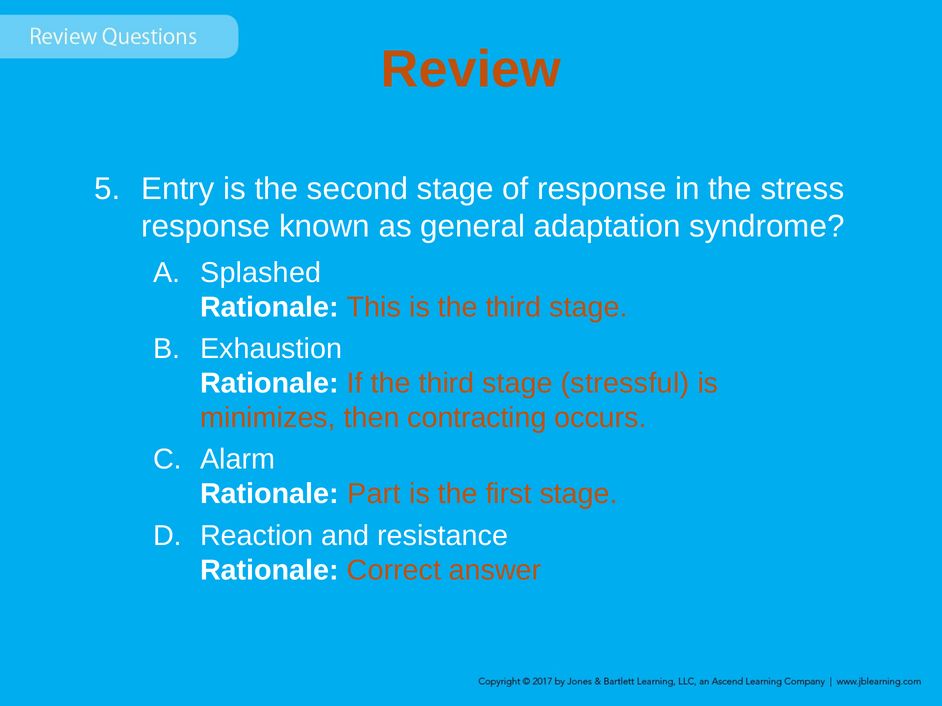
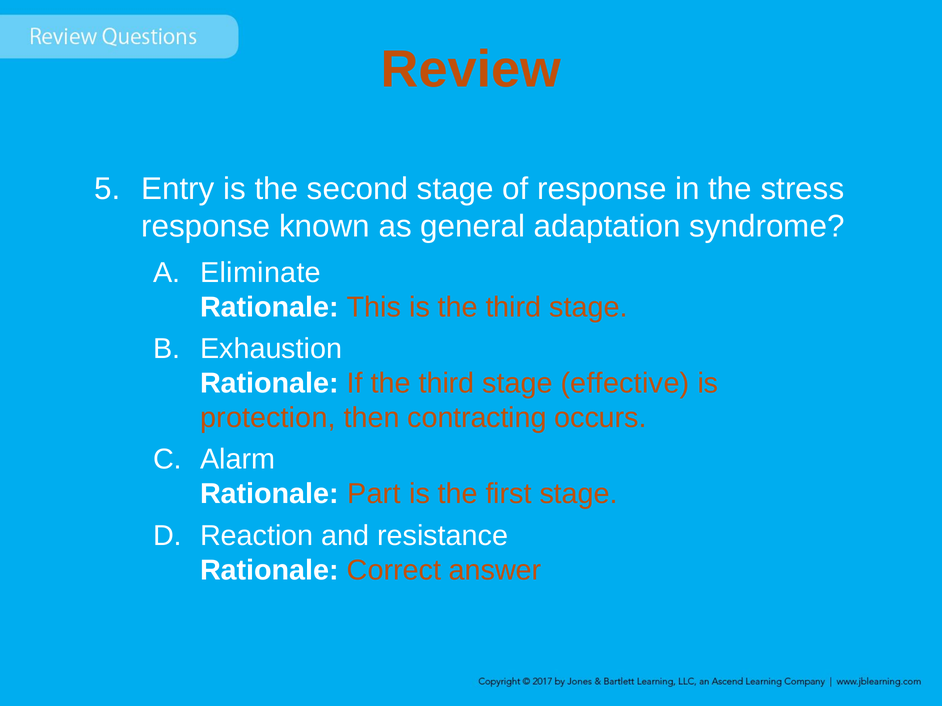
Splashed: Splashed -> Eliminate
stressful: stressful -> effective
minimizes: minimizes -> protection
